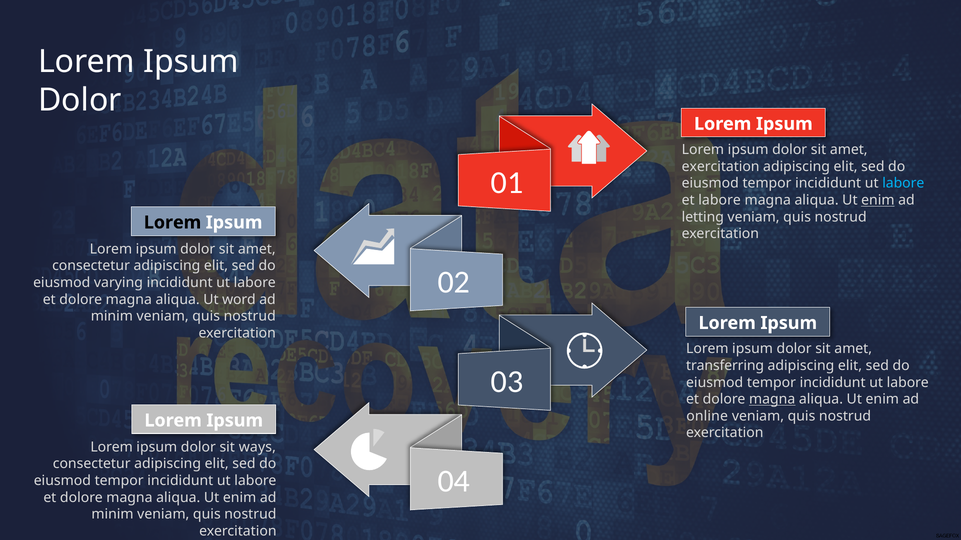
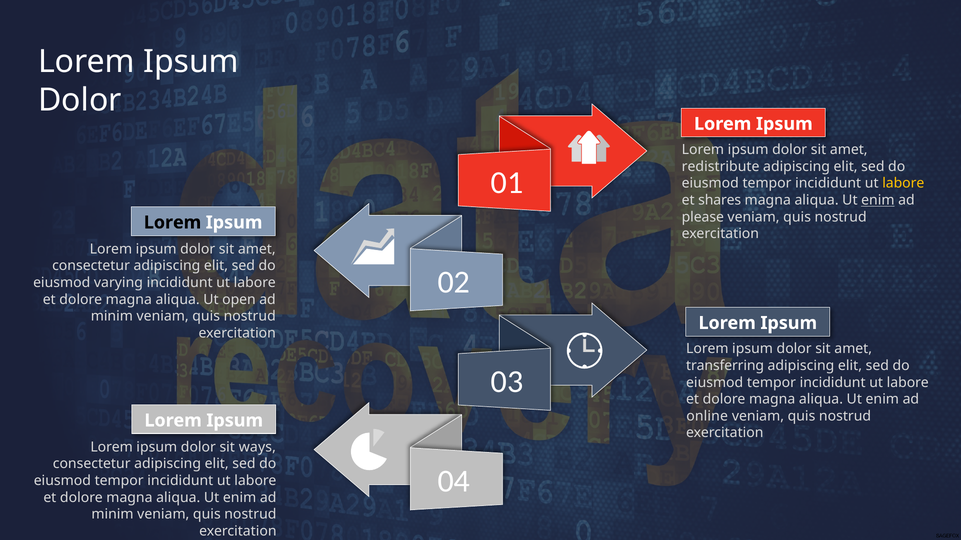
exercitation at (721, 167): exercitation -> redistribute
labore at (903, 184) colour: light blue -> yellow
et labore: labore -> shares
letting: letting -> please
word: word -> open
magna at (772, 400) underline: present -> none
